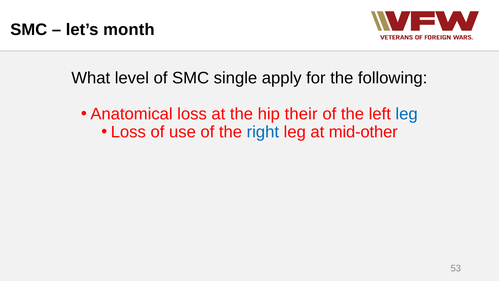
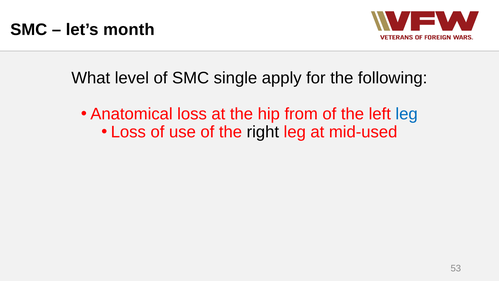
their: their -> from
right colour: blue -> black
mid-other: mid-other -> mid-used
